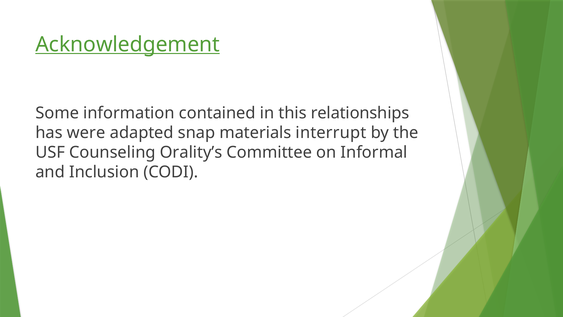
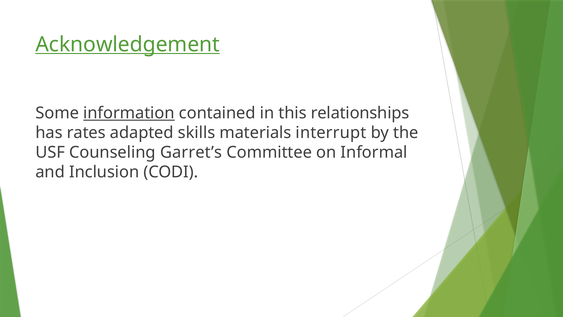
information underline: none -> present
were: were -> rates
snap: snap -> skills
Orality’s: Orality’s -> Garret’s
